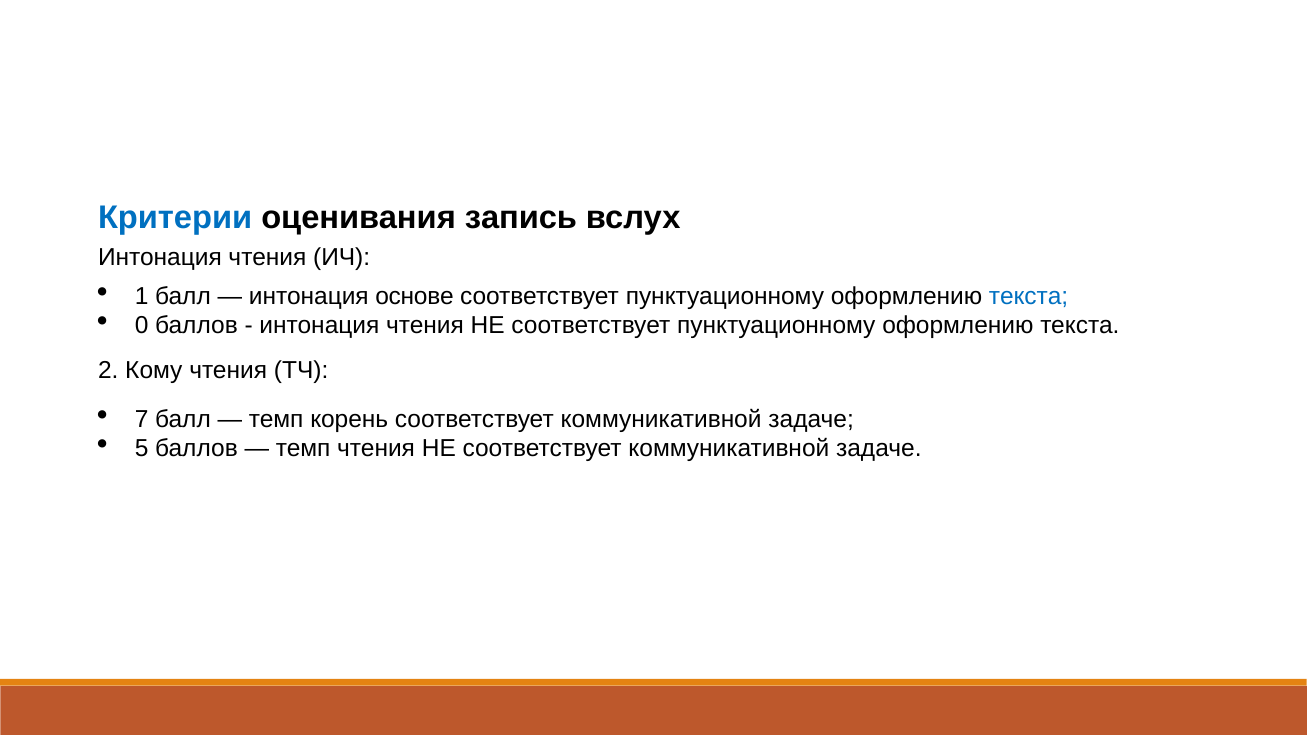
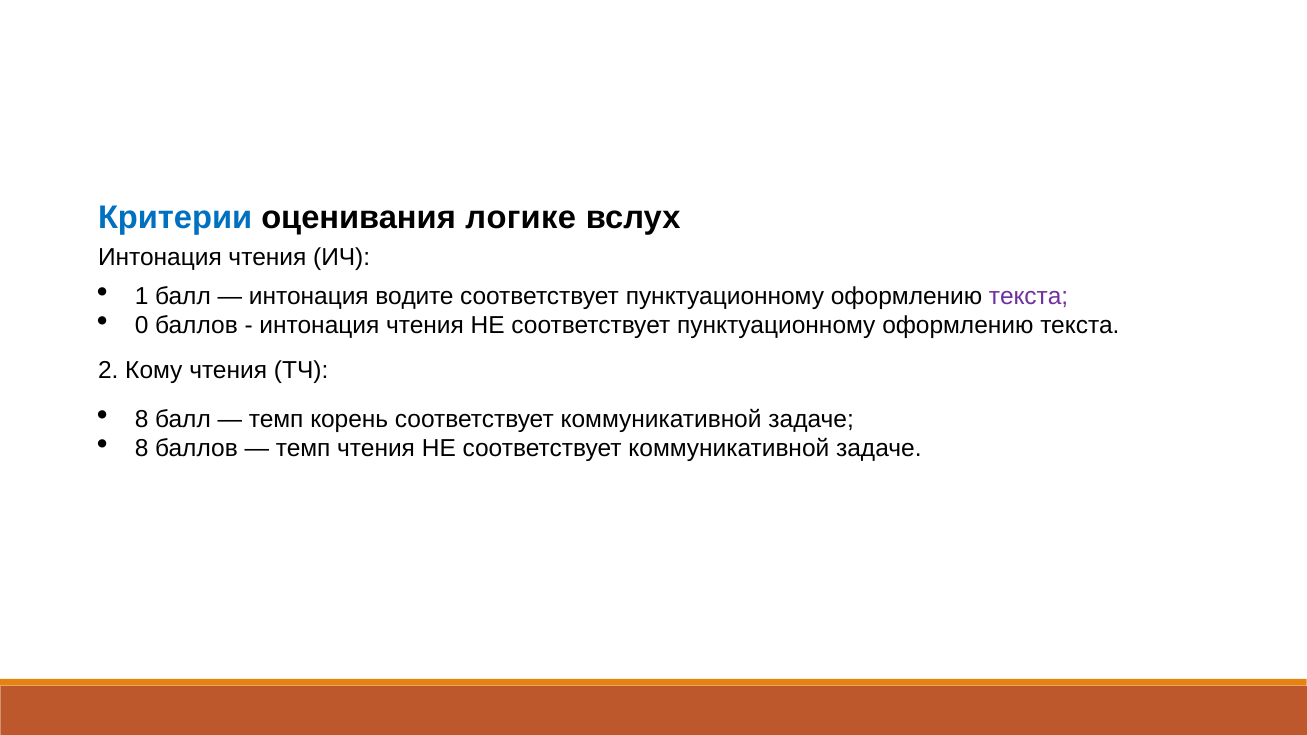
запись: запись -> логике
основе: основе -> водите
текста at (1029, 297) colour: blue -> purple
7 at (142, 420): 7 -> 8
5 at (142, 448): 5 -> 8
